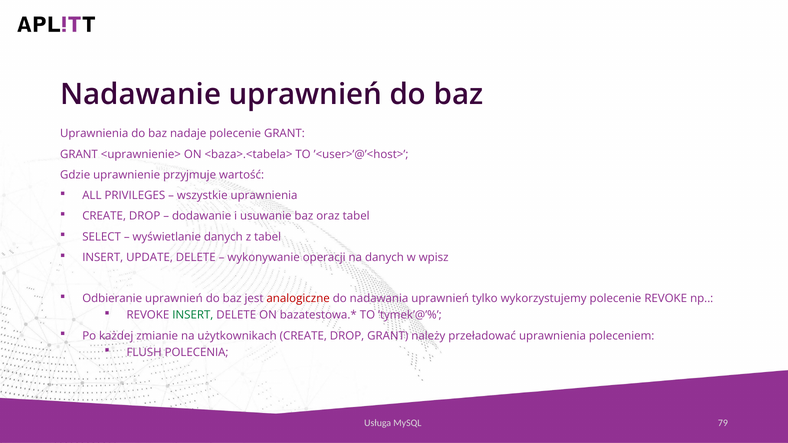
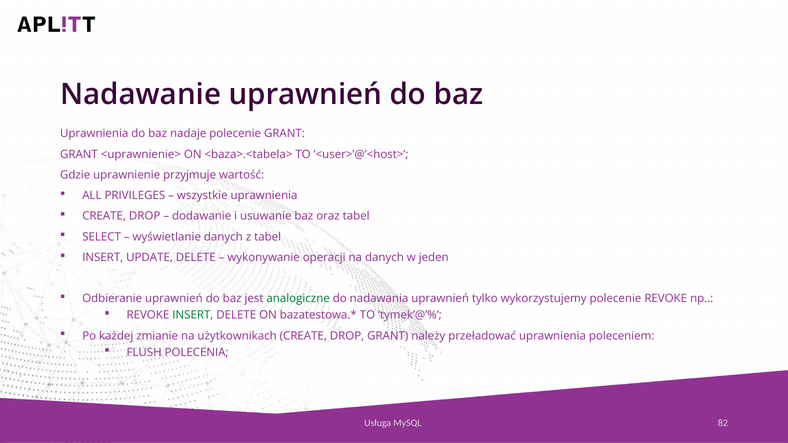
wpisz: wpisz -> jeden
analogiczne colour: red -> green
79: 79 -> 82
